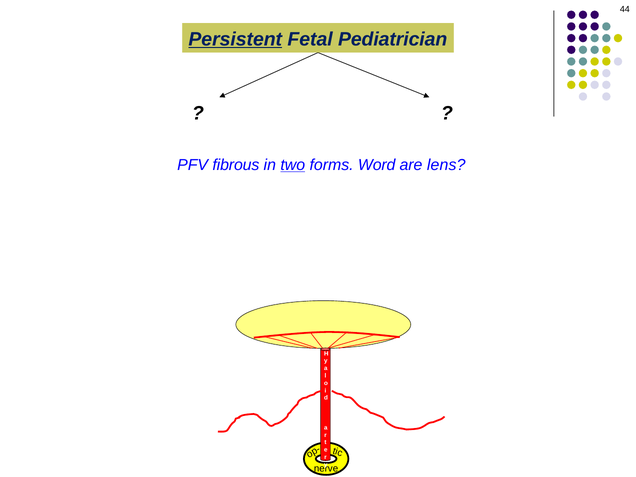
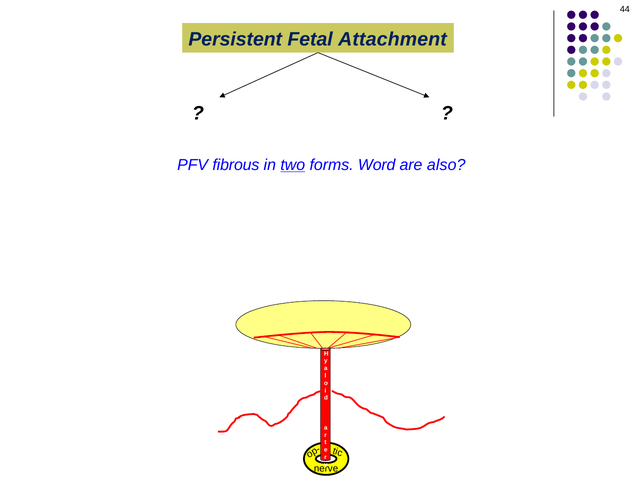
Persistent underline: present -> none
Pediatrician: Pediatrician -> Attachment
lens: lens -> also
